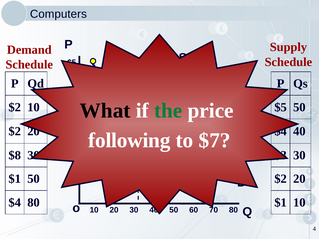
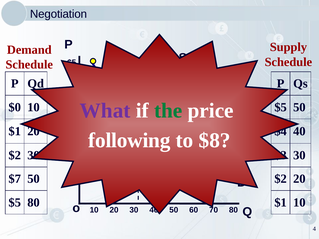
Computers: Computers -> Negotiation
What colour: black -> purple
$2 at (15, 107): $2 -> $0
$2 at (15, 131): $2 -> $1
$7: $7 -> $8
$8 at (15, 155): $8 -> $2
$1 at (15, 179): $1 -> $7
$4 at (15, 203): $4 -> $5
